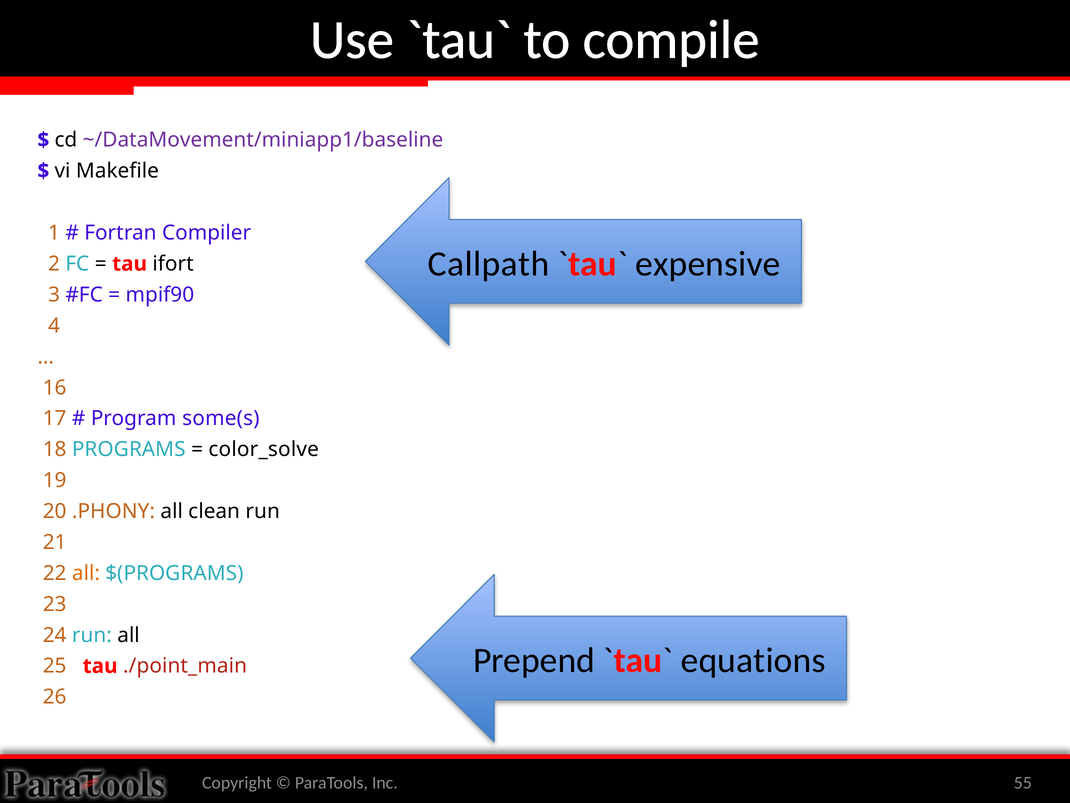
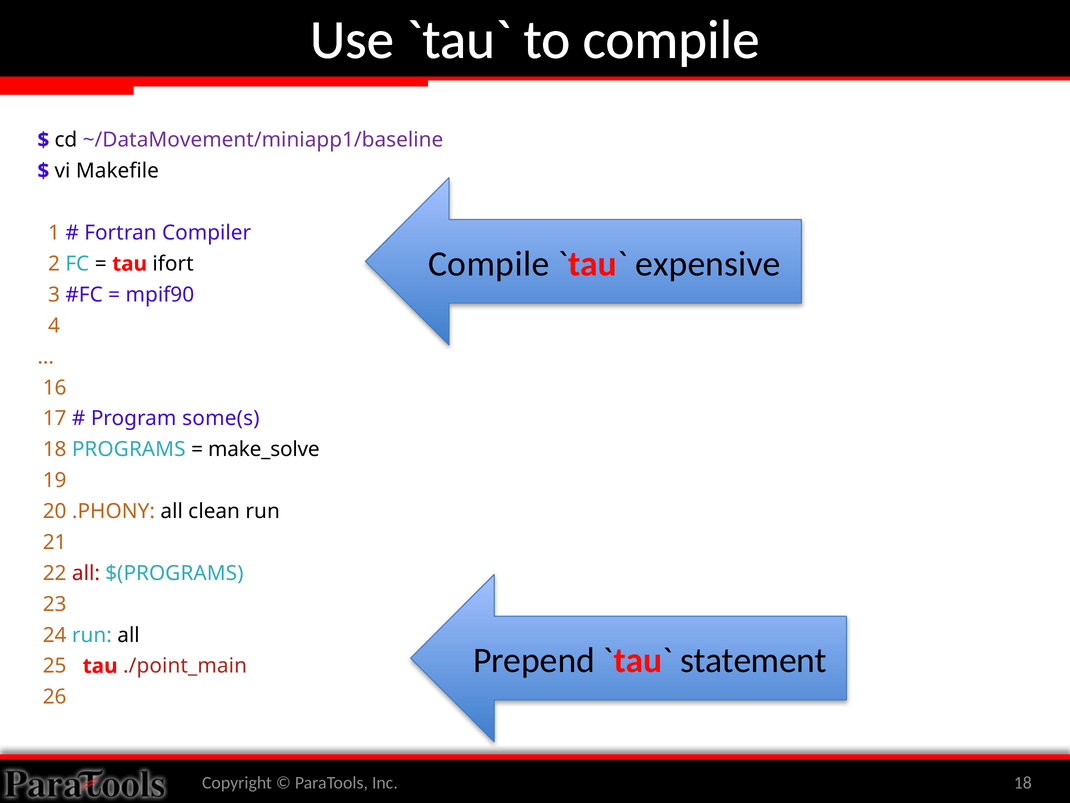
Callpath at (489, 264): Callpath -> Compile
color_solve: color_solve -> make_solve
all at (86, 573) colour: orange -> red
equations: equations -> statement
Inc 55: 55 -> 18
